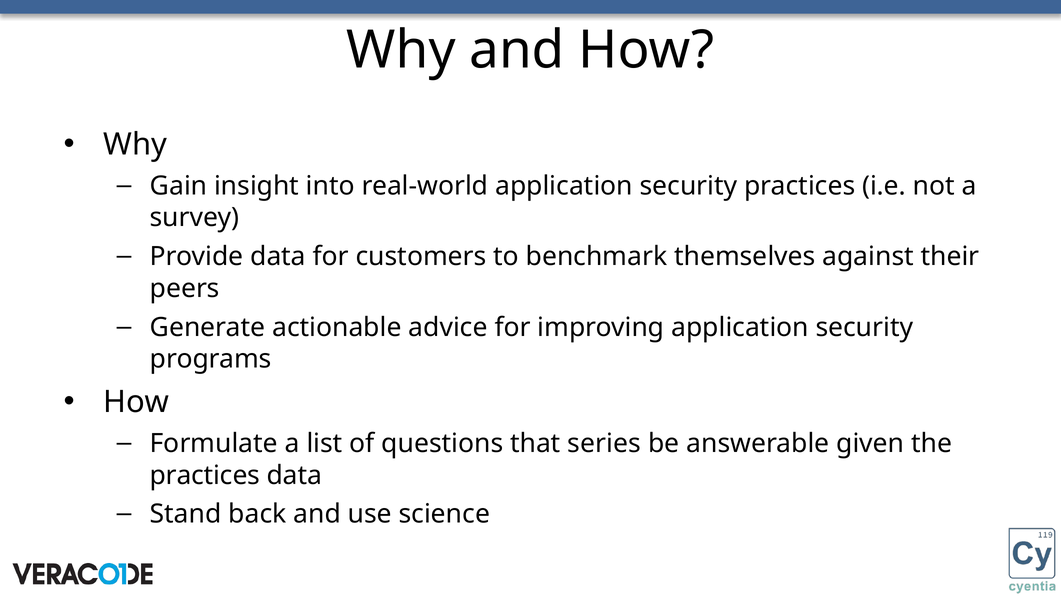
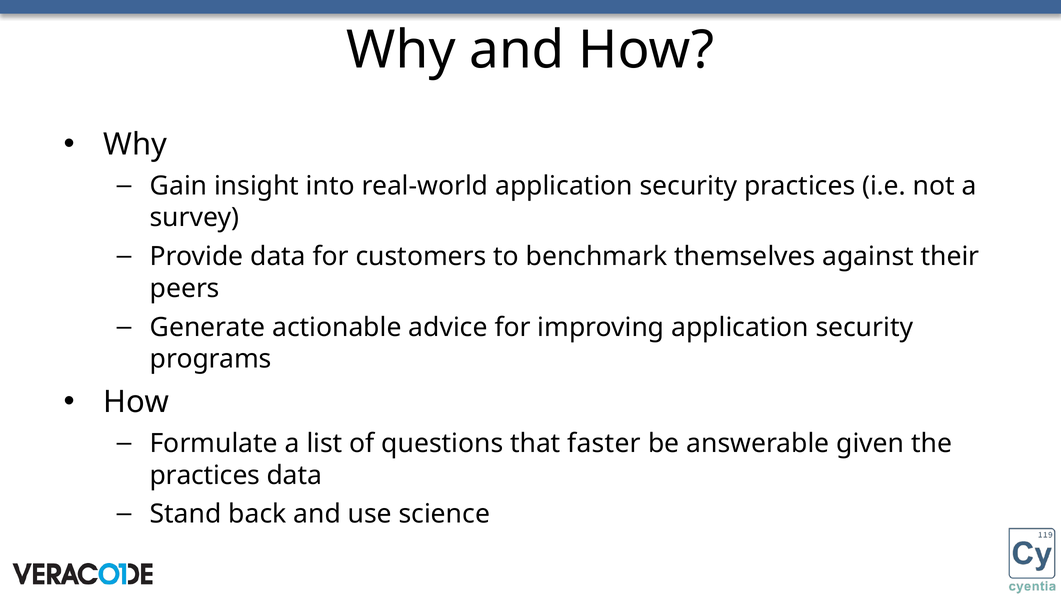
series: series -> faster
